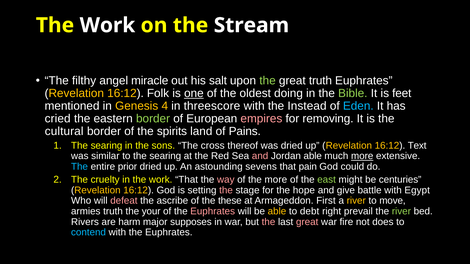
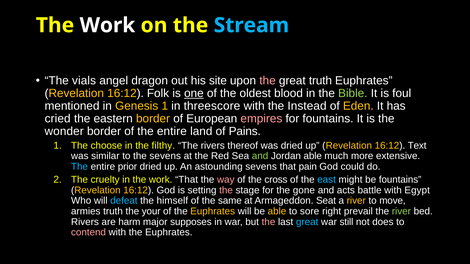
Stream colour: white -> light blue
filthy: filthy -> vials
miracle: miracle -> dragon
salt: salt -> site
the at (268, 81) colour: light green -> pink
doing: doing -> blood
feet: feet -> foul
Genesis 4: 4 -> 1
Eden colour: light blue -> yellow
border at (153, 119) colour: light green -> yellow
for removing: removing -> fountains
cultural: cultural -> wonder
of the spirits: spirits -> entire
searing at (107, 146): searing -> choose
sons: sons -> filthy
The cross: cross -> rivers
to the searing: searing -> sevens
and at (260, 156) colour: pink -> light green
more at (362, 156) underline: present -> none
the more: more -> cross
east colour: light green -> light blue
be centuries: centuries -> fountains
hope: hope -> gone
give: give -> acts
defeat colour: pink -> light blue
ascribe: ascribe -> himself
these: these -> same
First: First -> Seat
Euphrates at (213, 212) colour: pink -> yellow
debt: debt -> sore
great at (307, 222) colour: pink -> light blue
fire: fire -> still
contend colour: light blue -> pink
